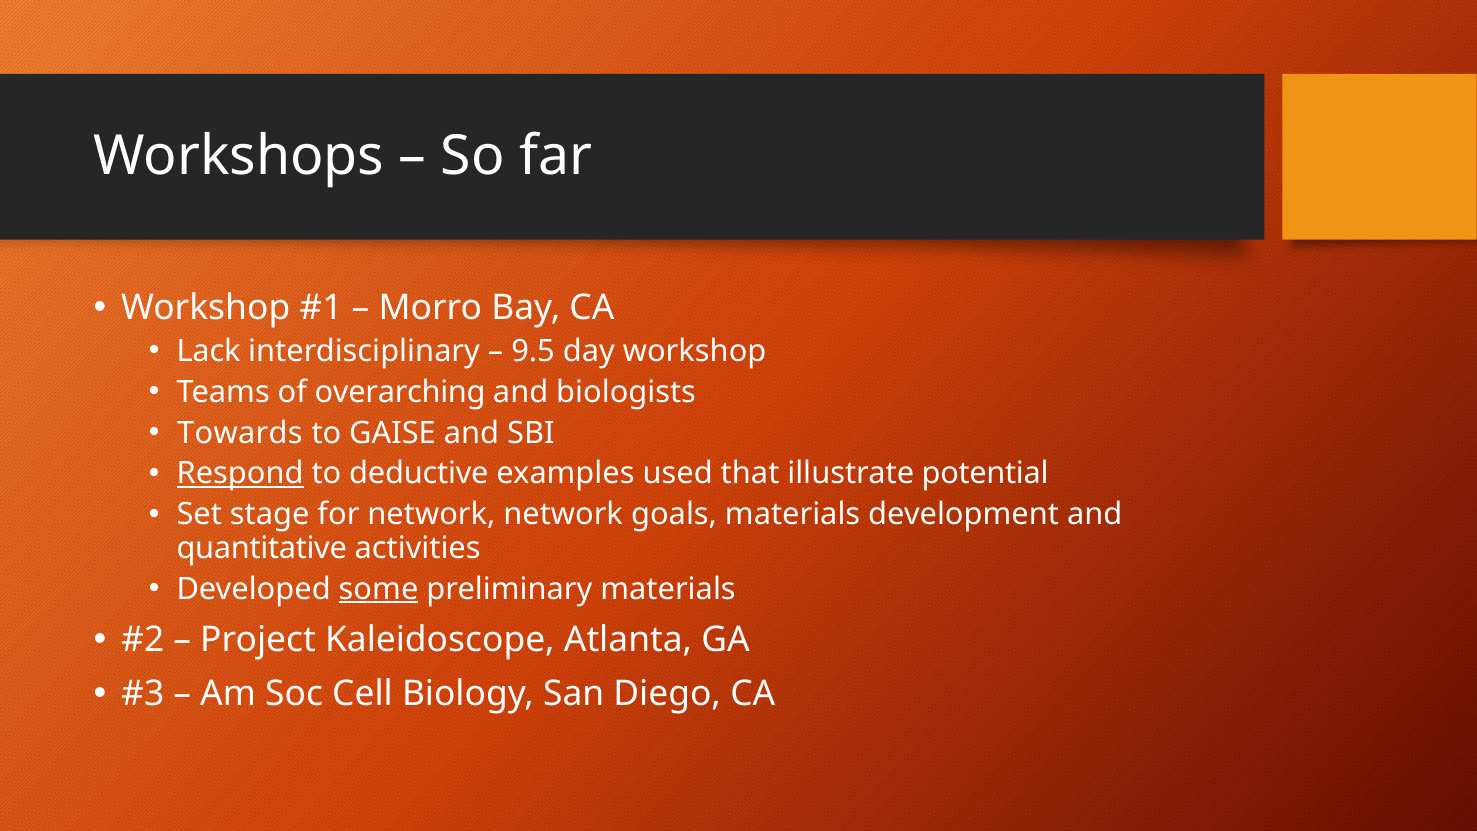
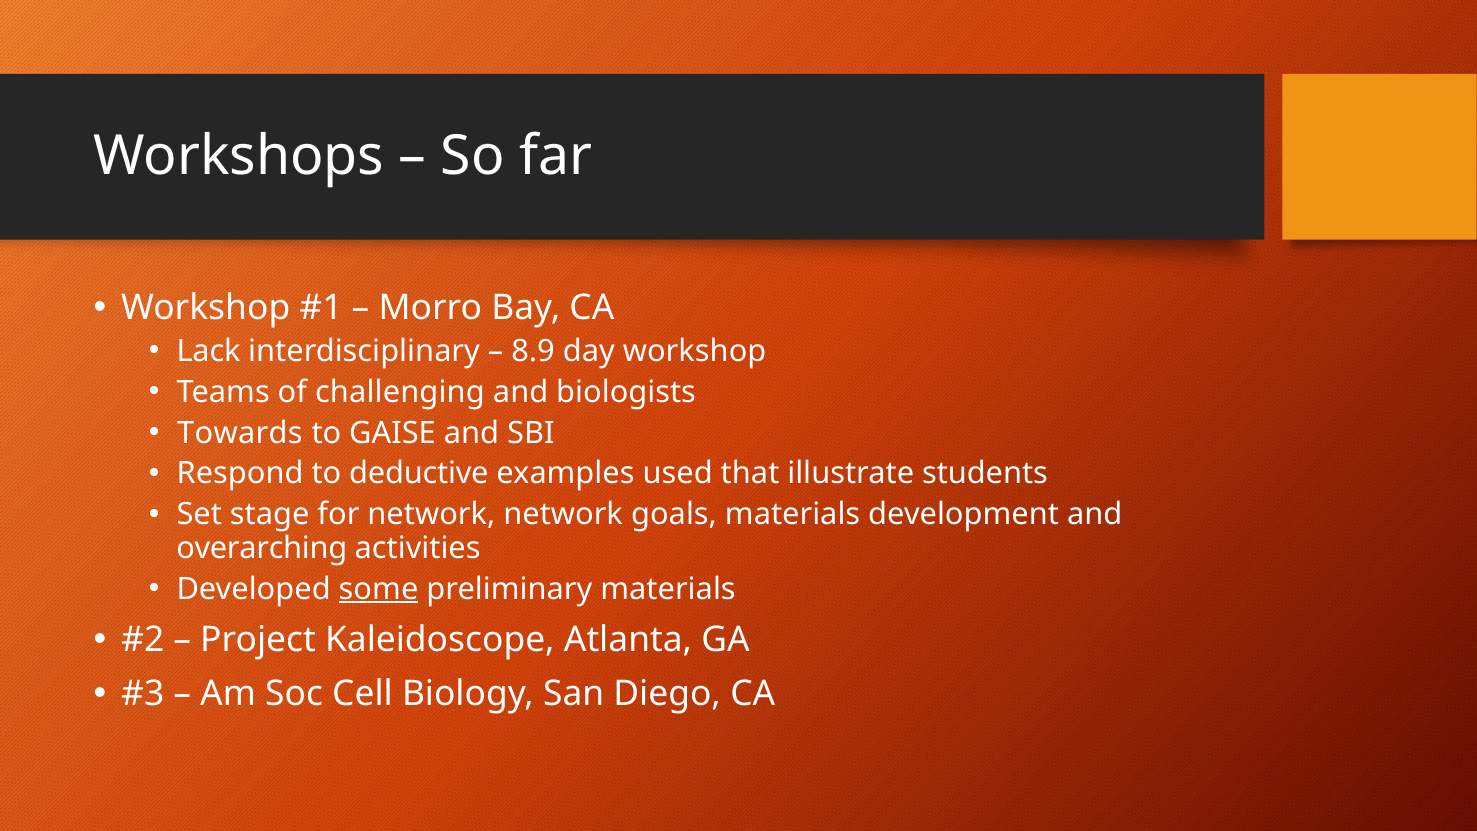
9.5: 9.5 -> 8.9
overarching: overarching -> challenging
Respond underline: present -> none
potential: potential -> students
quantitative: quantitative -> overarching
